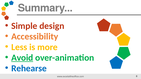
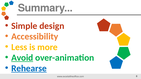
Rehearse underline: none -> present
